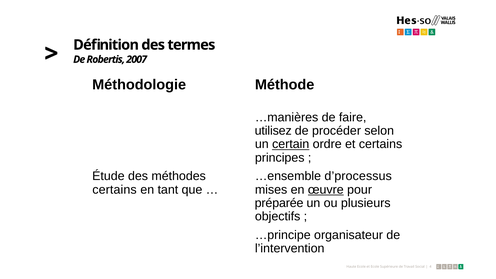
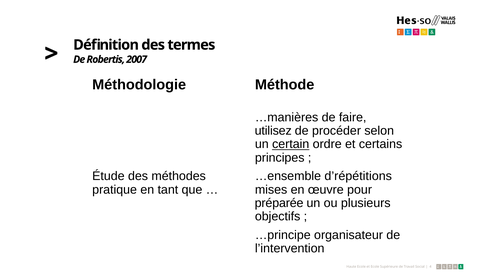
d’processus: d’processus -> d’répétitions
certains at (115, 190): certains -> pratique
œuvre underline: present -> none
